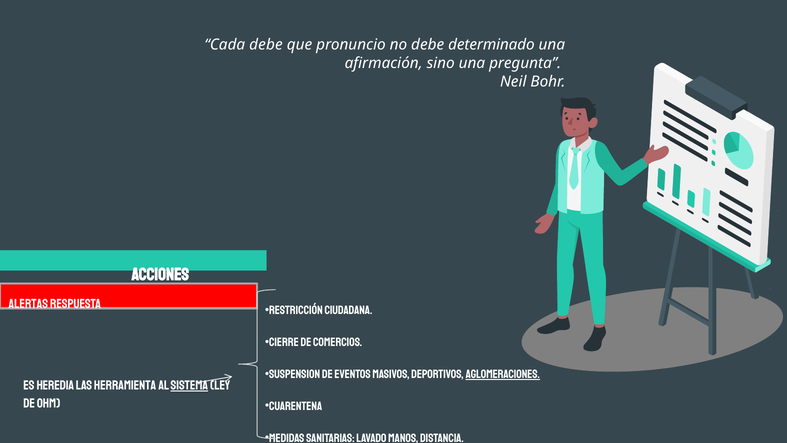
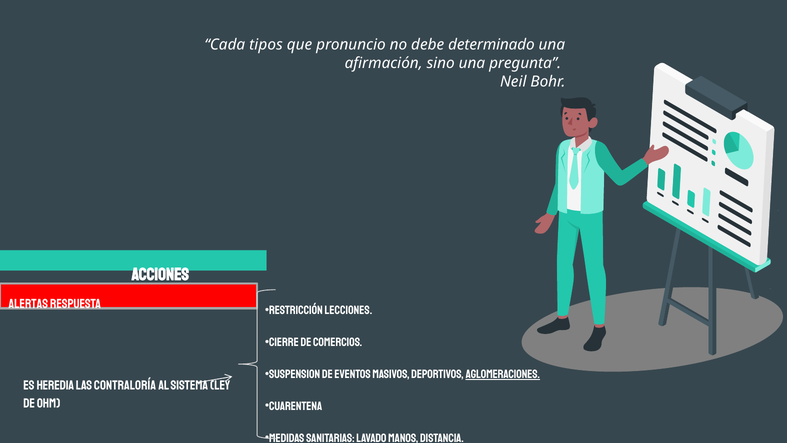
Cada debe: debe -> tipos
CIUDADANA: CIUDADANA -> LECCIONES
HERRAMIENTA: HERRAMIENTA -> CONTRALORÍA
SISTEMA underline: present -> none
